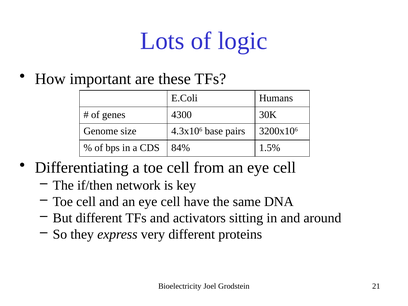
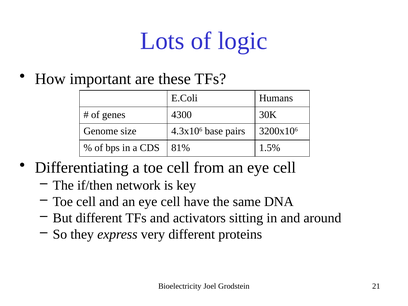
84%: 84% -> 81%
